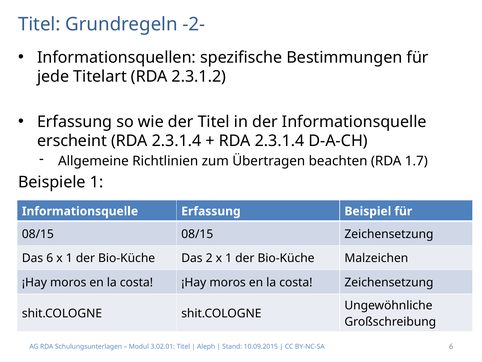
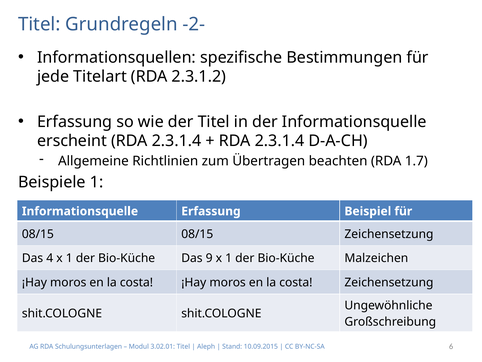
Das 6: 6 -> 4
2: 2 -> 9
